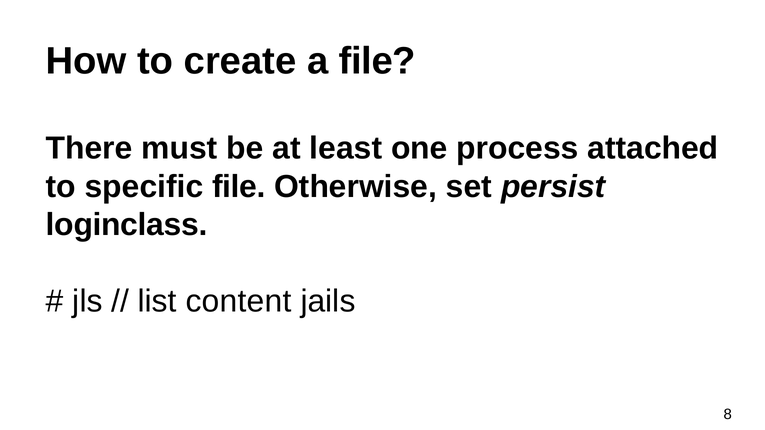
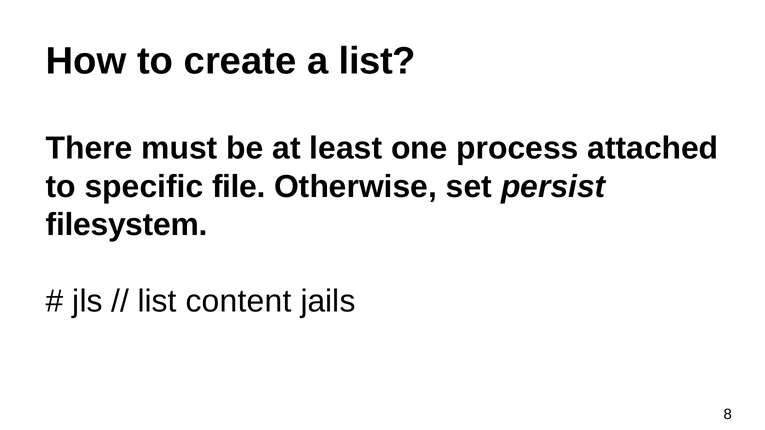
a file: file -> list
loginclass: loginclass -> filesystem
